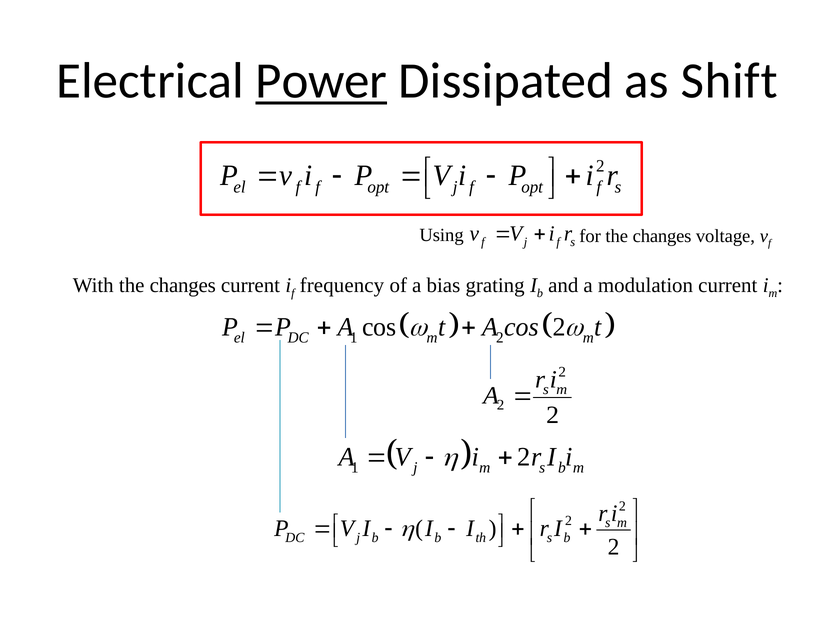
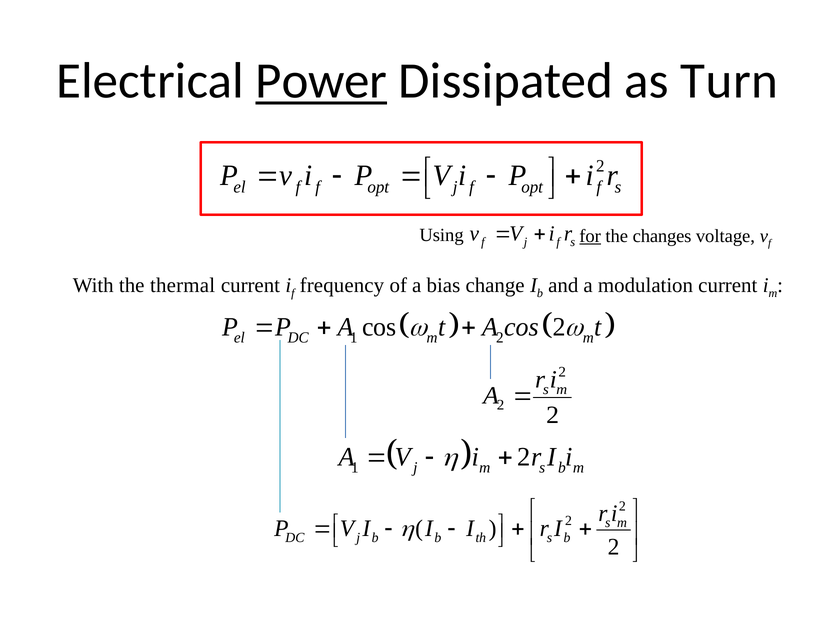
Shift: Shift -> Turn
for underline: none -> present
With the changes: changes -> thermal
grating: grating -> change
